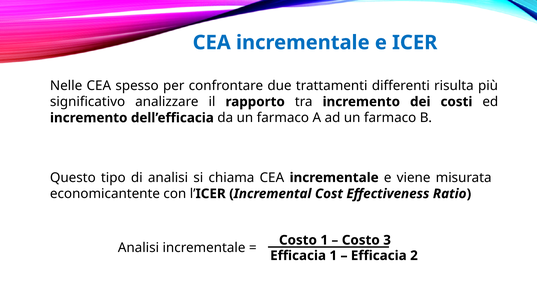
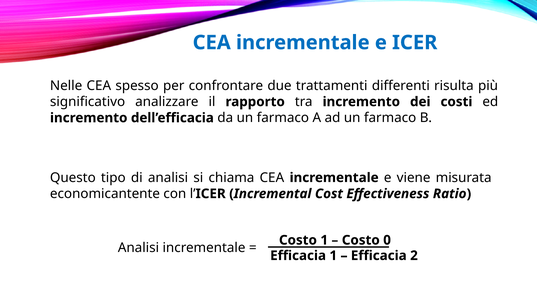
3: 3 -> 0
